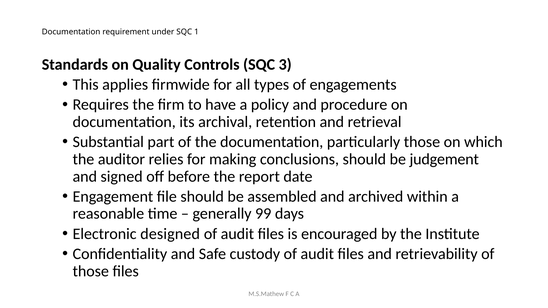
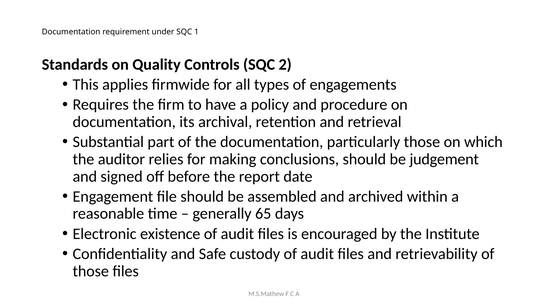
3: 3 -> 2
99: 99 -> 65
designed: designed -> existence
